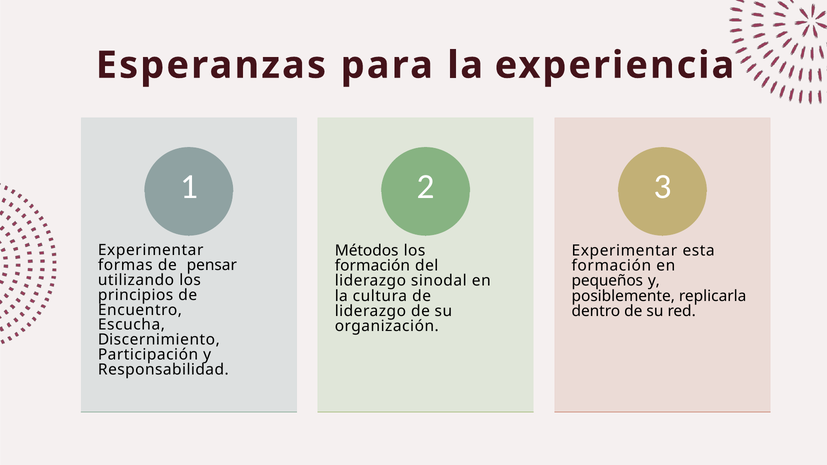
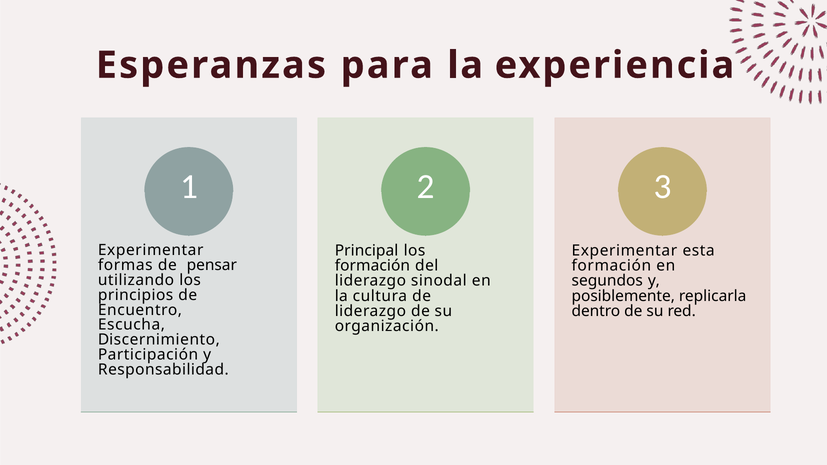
Métodos: Métodos -> Principal
pequeños: pequeños -> segundos
